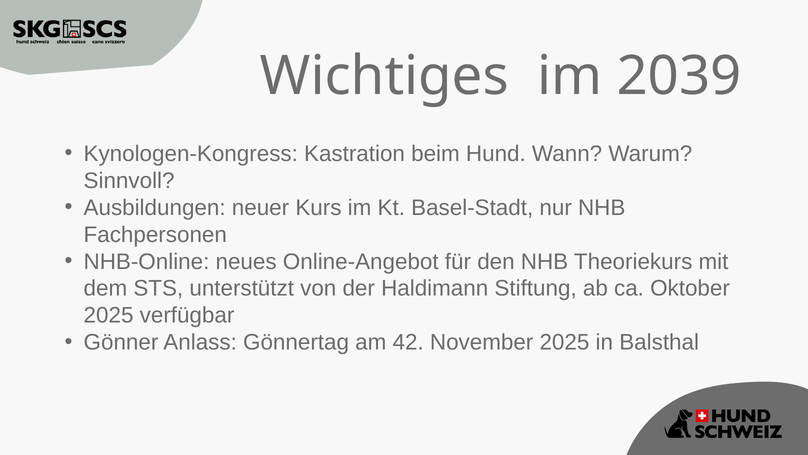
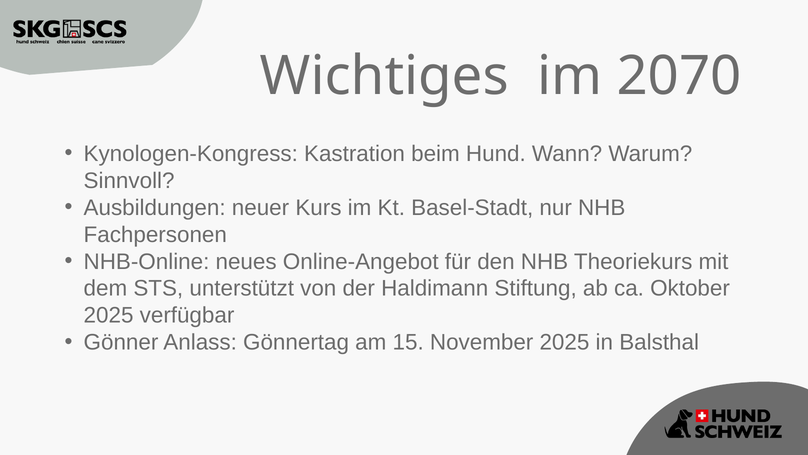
2039: 2039 -> 2070
42: 42 -> 15
